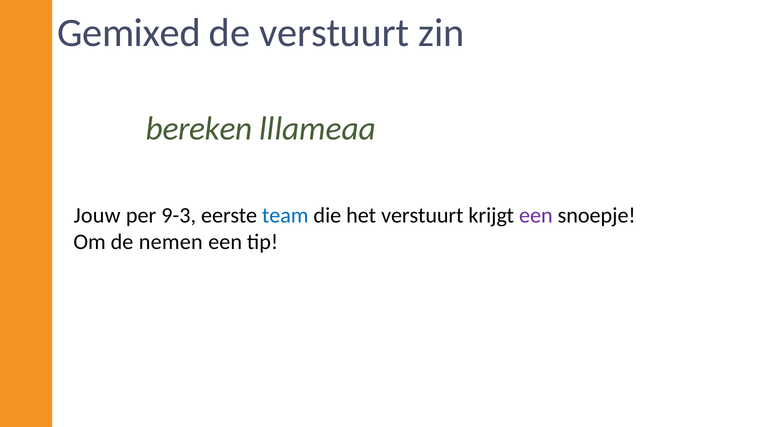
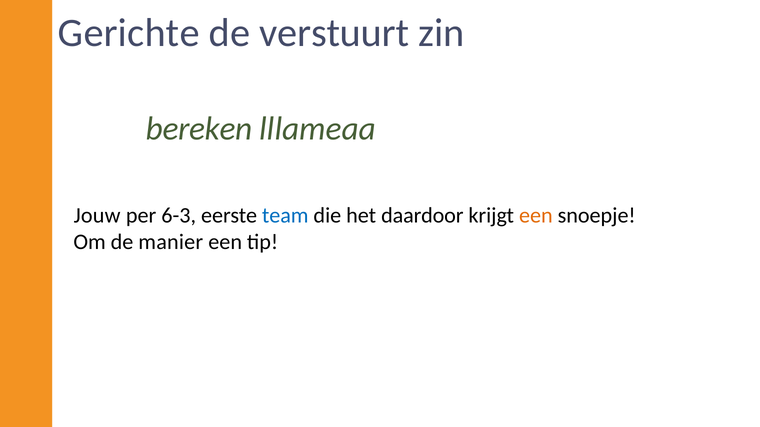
Gemixed: Gemixed -> Gerichte
9-3: 9-3 -> 6-3
het verstuurt: verstuurt -> daardoor
een at (536, 216) colour: purple -> orange
nemen: nemen -> manier
